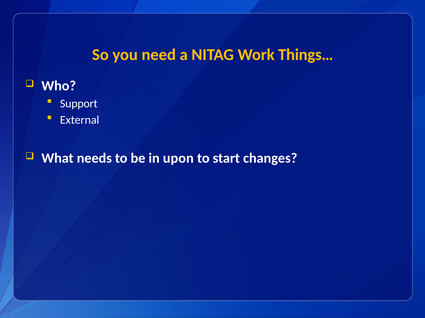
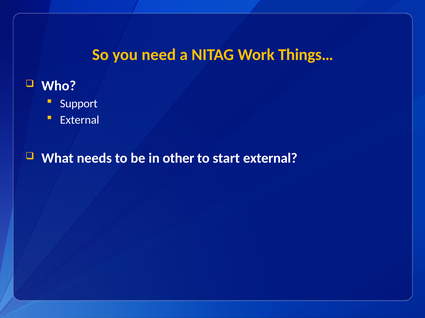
upon: upon -> other
start changes: changes -> external
